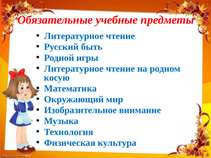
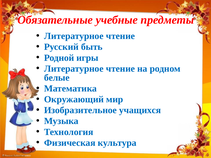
косую: косую -> белые
внимание: внимание -> учащихся
